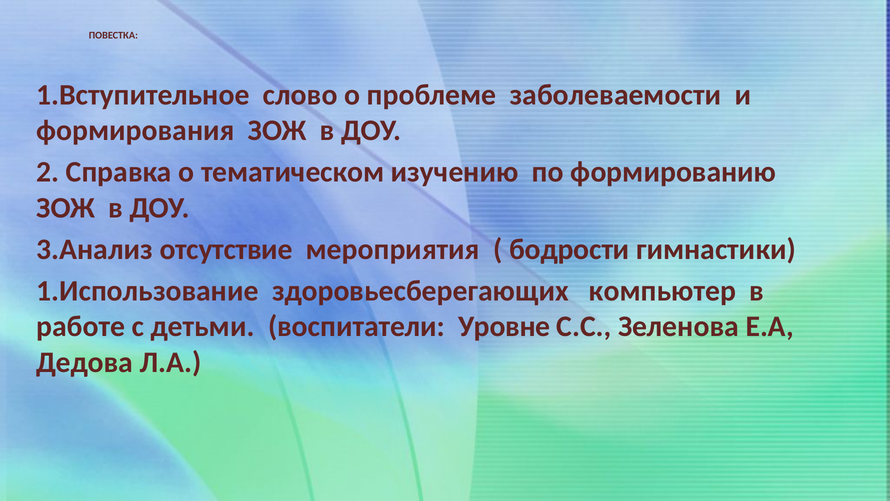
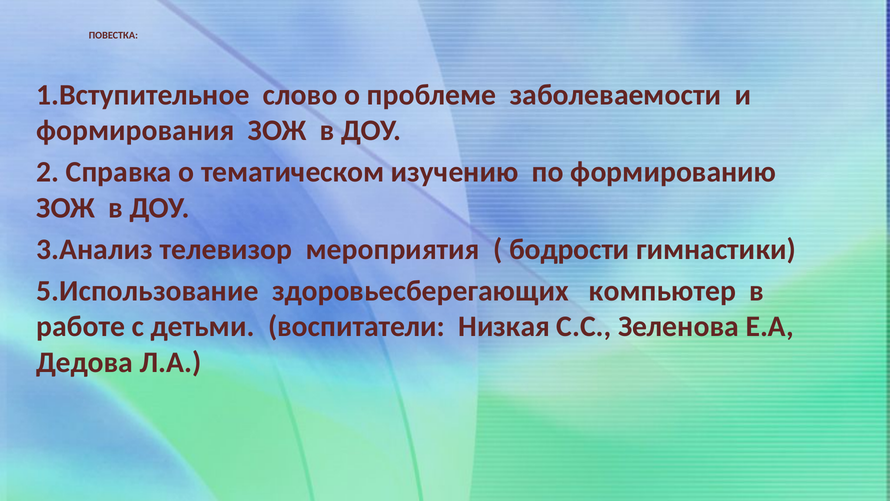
отсутствие: отсутствие -> телевизор
1.Использование: 1.Использование -> 5.Использование
Уровне: Уровне -> Низкая
